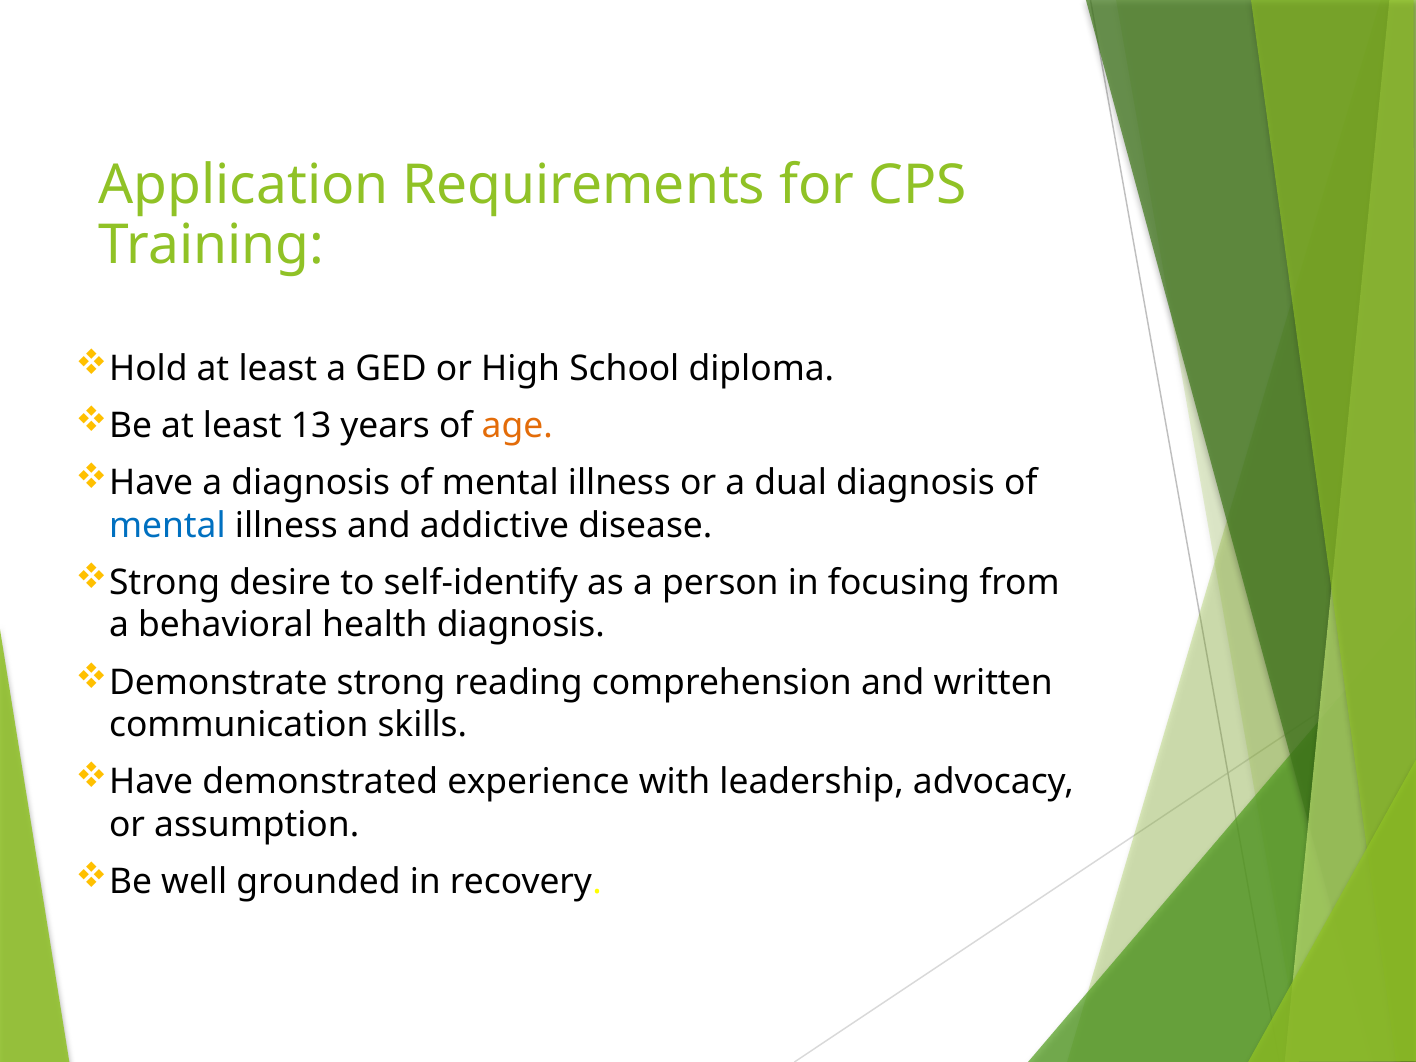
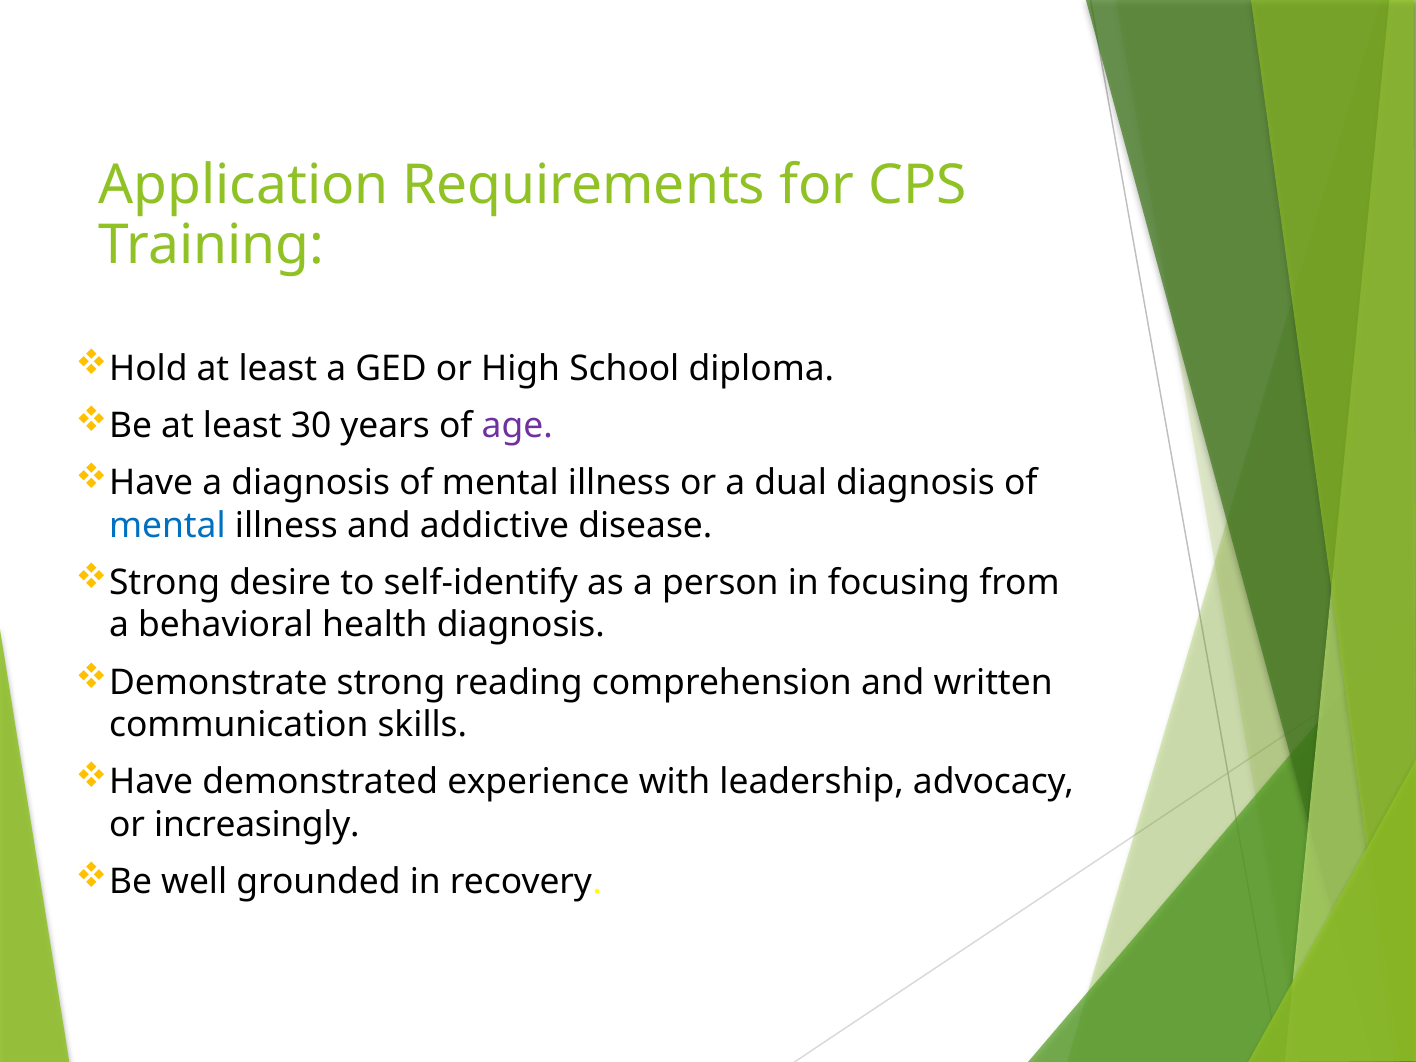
13: 13 -> 30
age colour: orange -> purple
assumption: assumption -> increasingly
